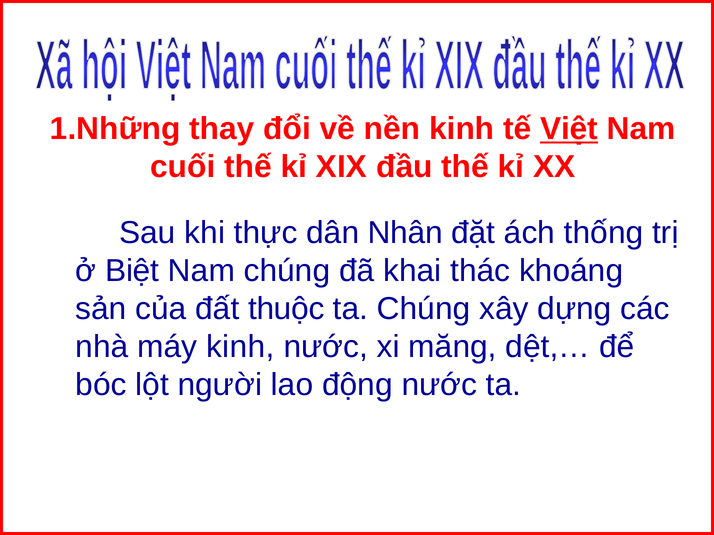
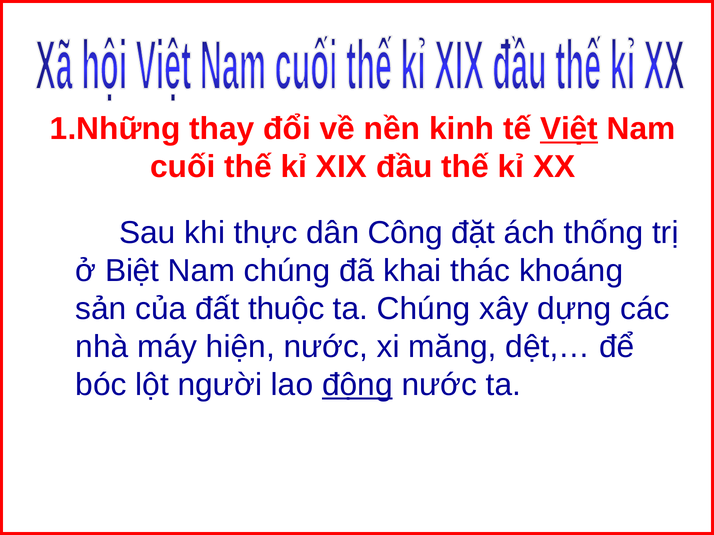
Nhân: Nhân -> Công
máy kinh: kinh -> hiện
động underline: none -> present
